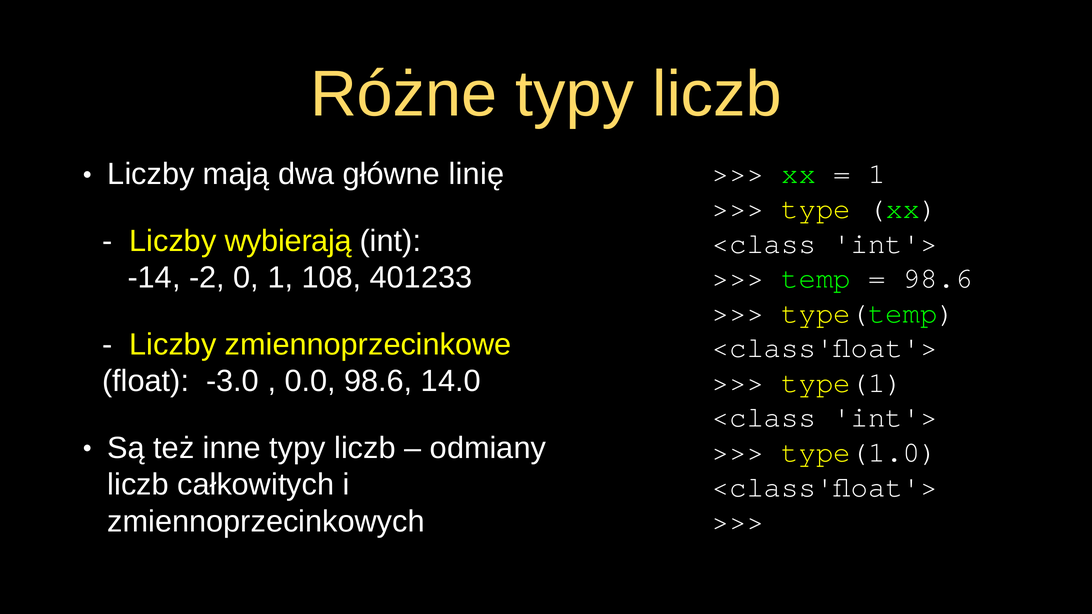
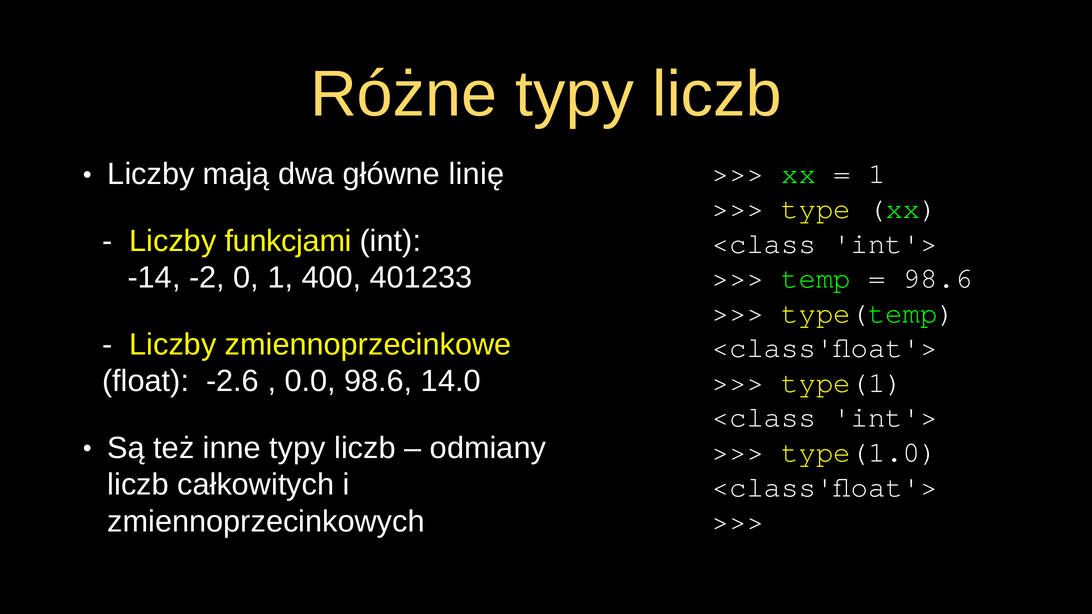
wybierają: wybierają -> funkcjami
108: 108 -> 400
-3.0: -3.0 -> -2.6
